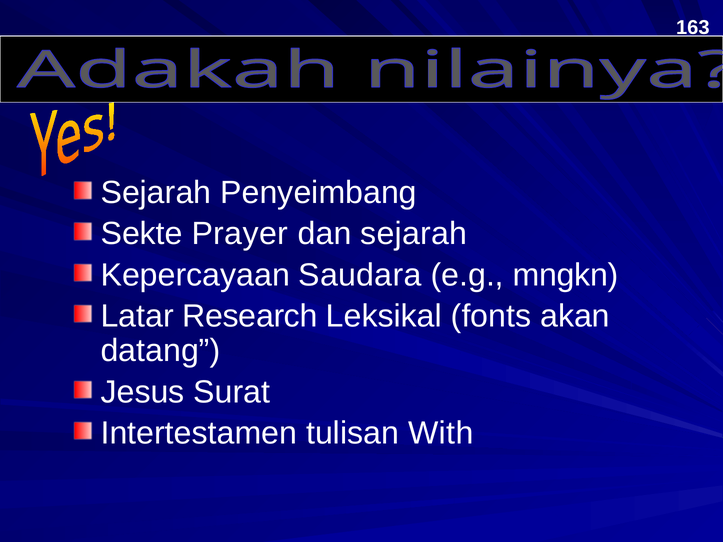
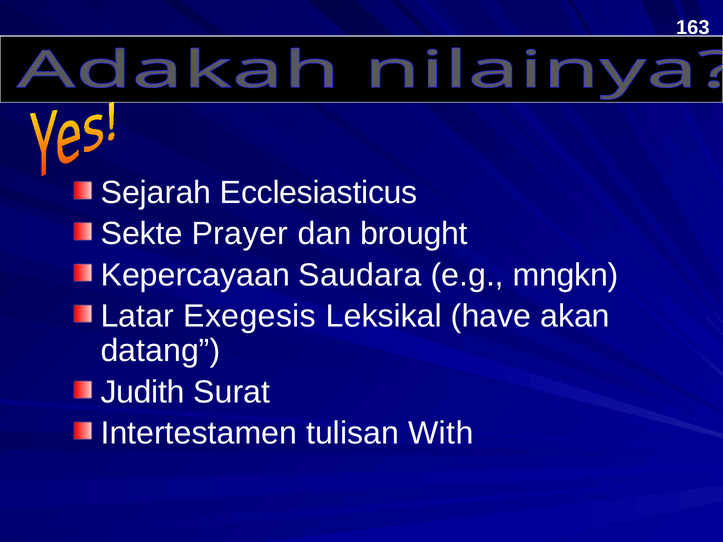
Penyeimbang: Penyeimbang -> Ecclesiasticus
dan sejarah: sejarah -> brought
Research: Research -> Exegesis
Leksikal fonts: fonts -> have
Jesus: Jesus -> Judith
